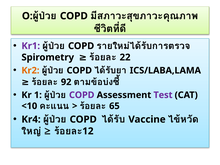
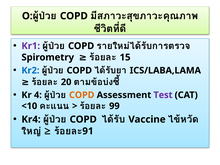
22: 22 -> 15
Kr2 colour: orange -> blue
92: 92 -> 20
1: 1 -> 4
COPD at (82, 95) colour: purple -> orange
65: 65 -> 99
12: 12 -> 91
